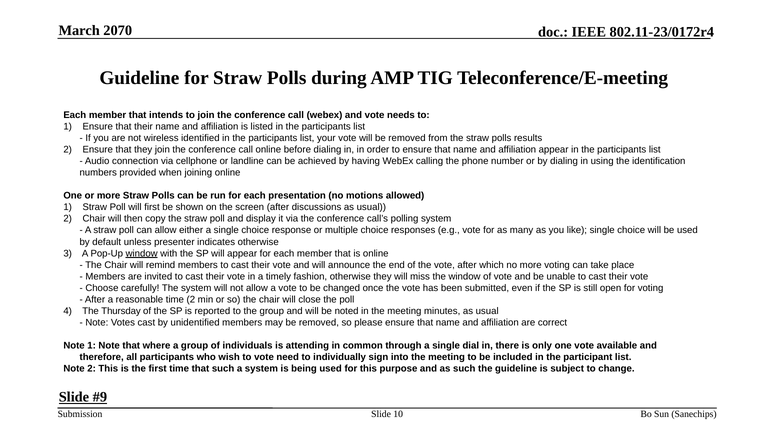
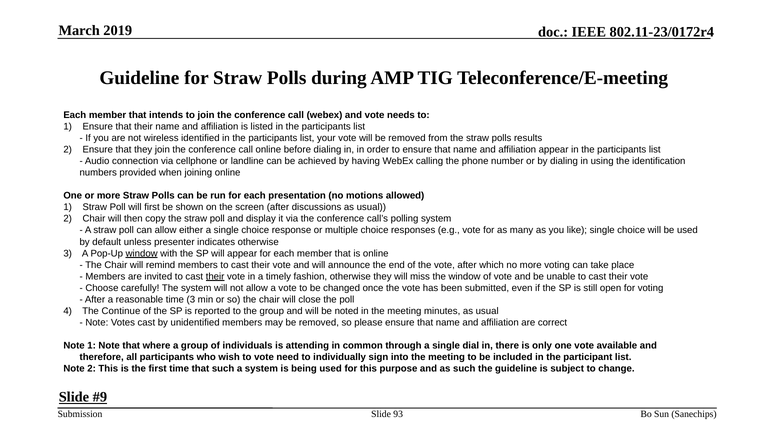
2070: 2070 -> 2019
their at (215, 276) underline: none -> present
time 2: 2 -> 3
Thursday: Thursday -> Continue
10: 10 -> 93
